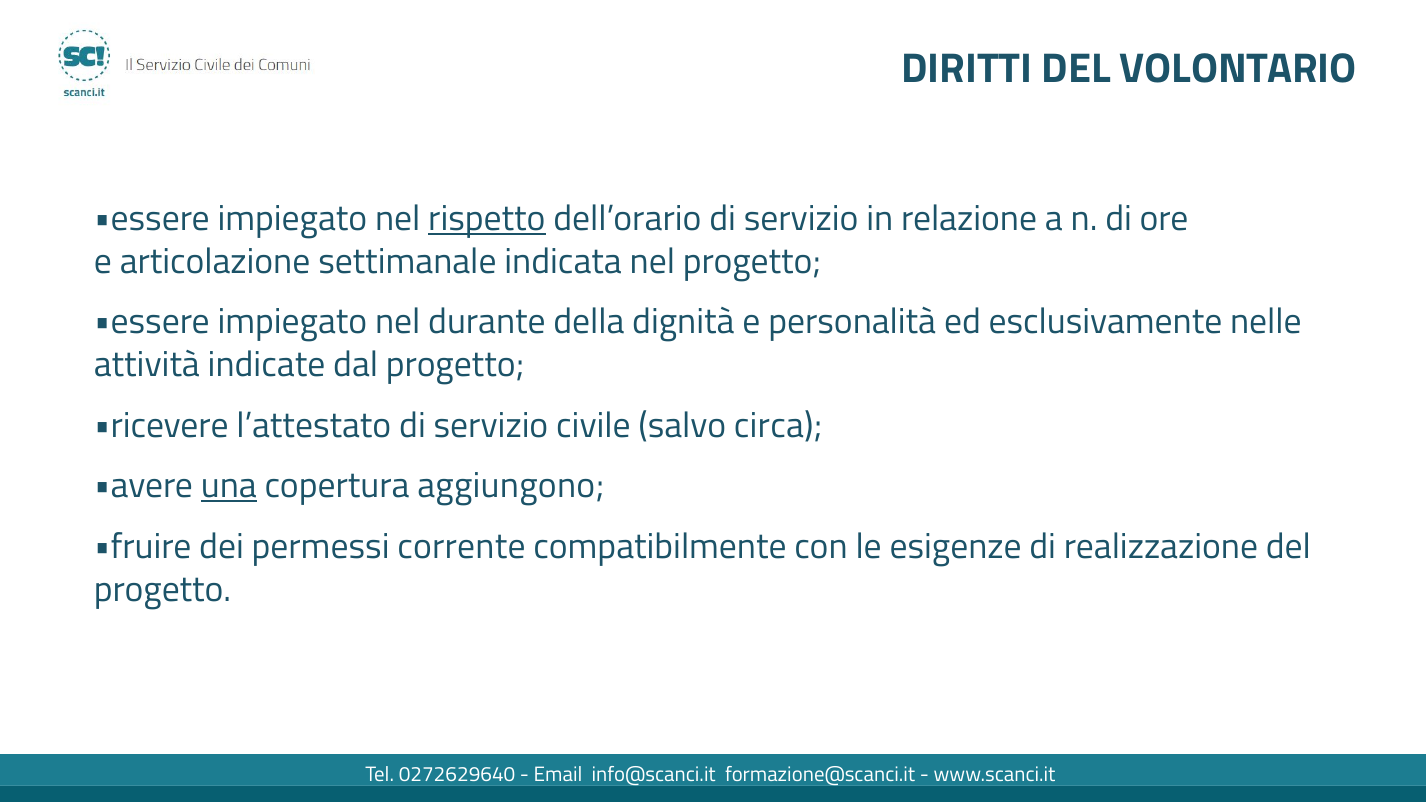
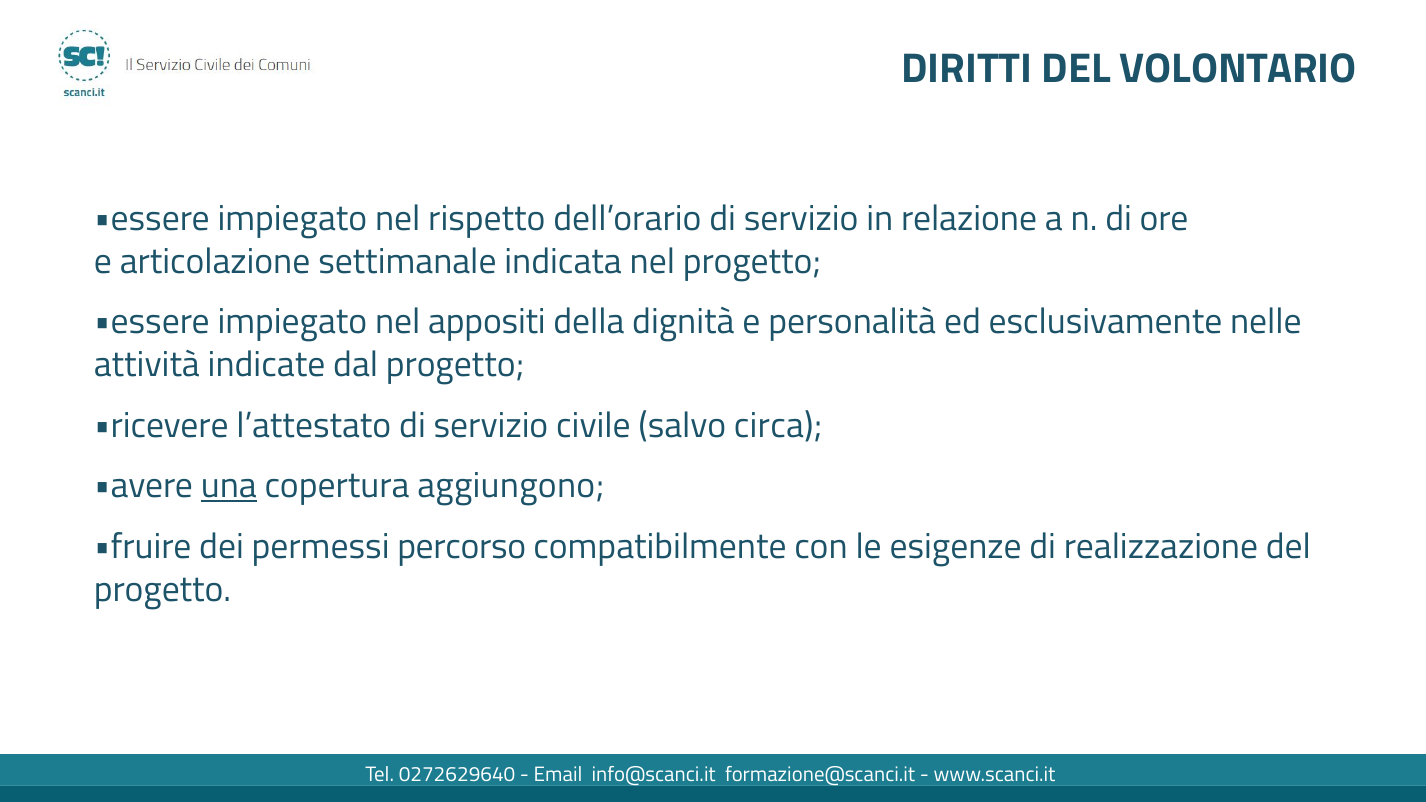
rispetto underline: present -> none
durante: durante -> appositi
corrente: corrente -> percorso
